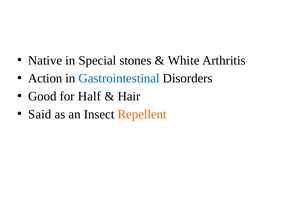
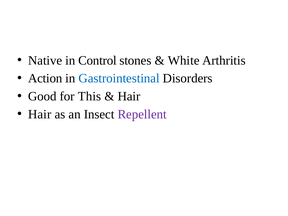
Special: Special -> Control
Half: Half -> This
Said at (40, 114): Said -> Hair
Repellent colour: orange -> purple
